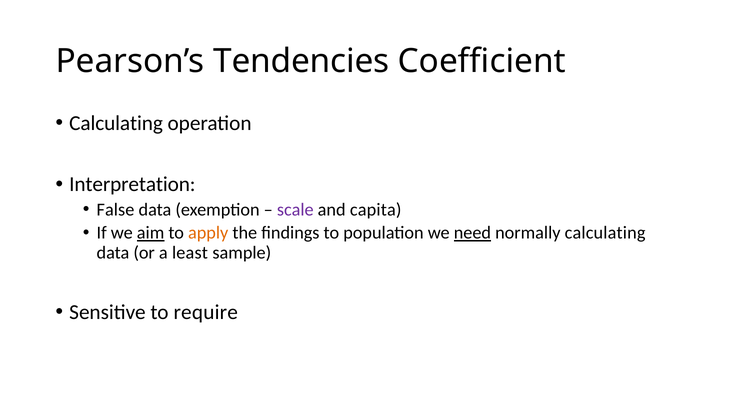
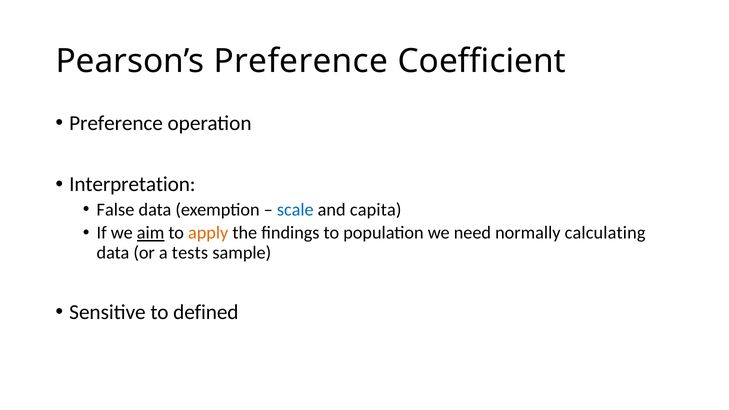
Pearson’s Tendencies: Tendencies -> Preference
Calculating at (116, 123): Calculating -> Preference
scale colour: purple -> blue
need underline: present -> none
least: least -> tests
require: require -> defined
